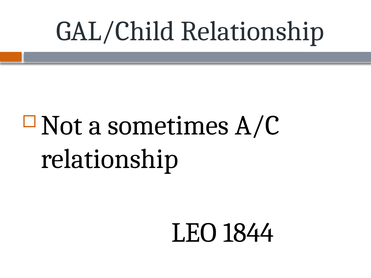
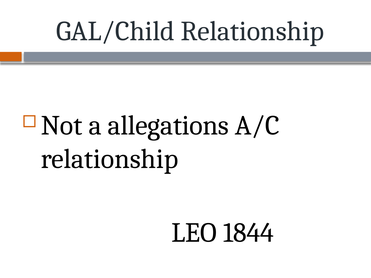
sometimes: sometimes -> allegations
